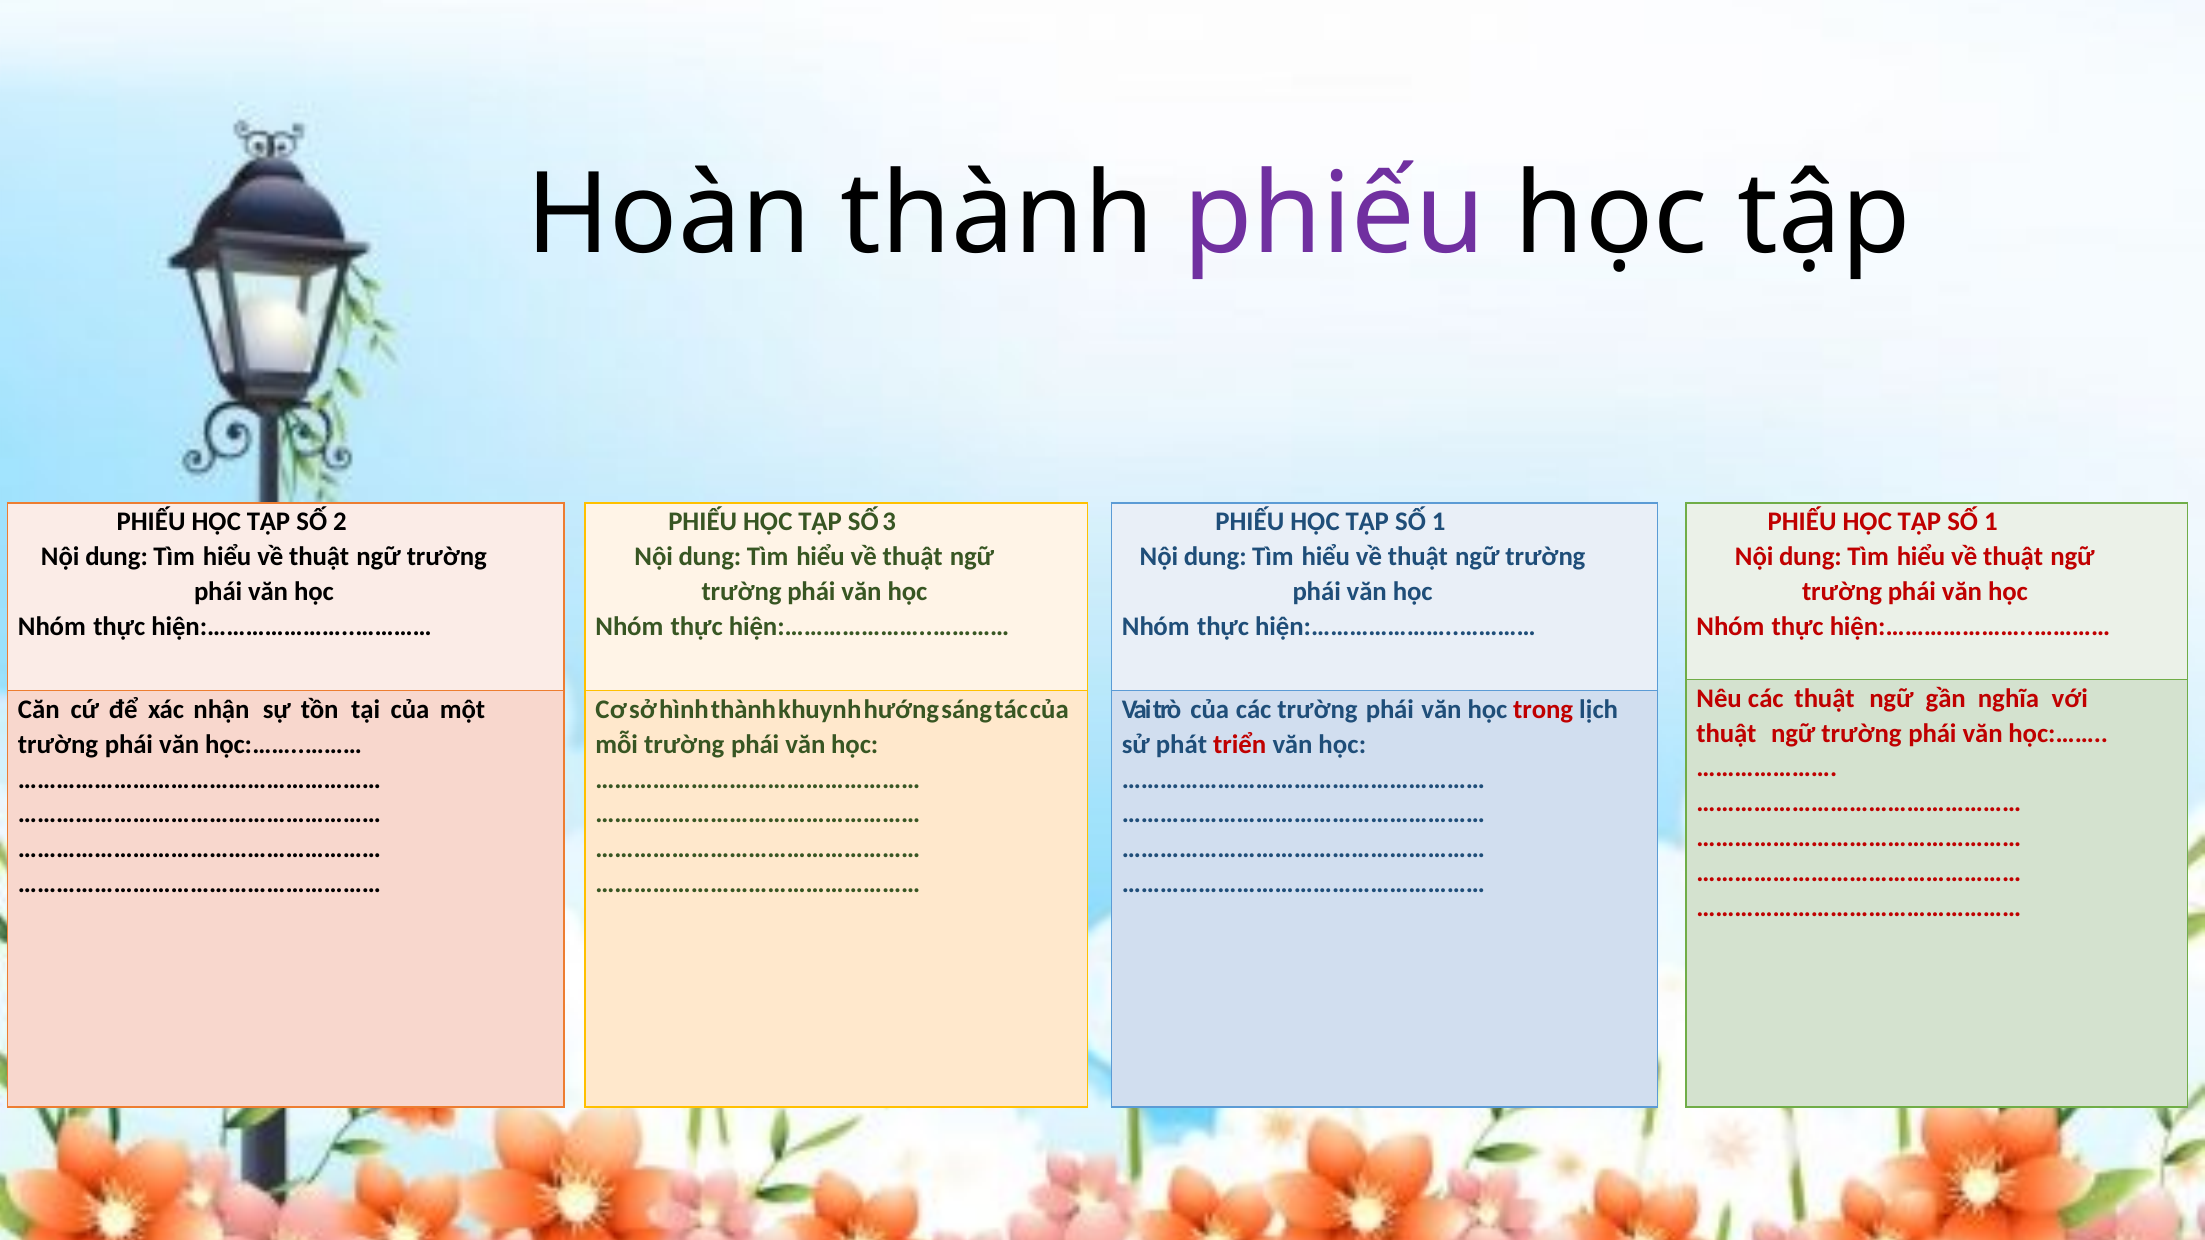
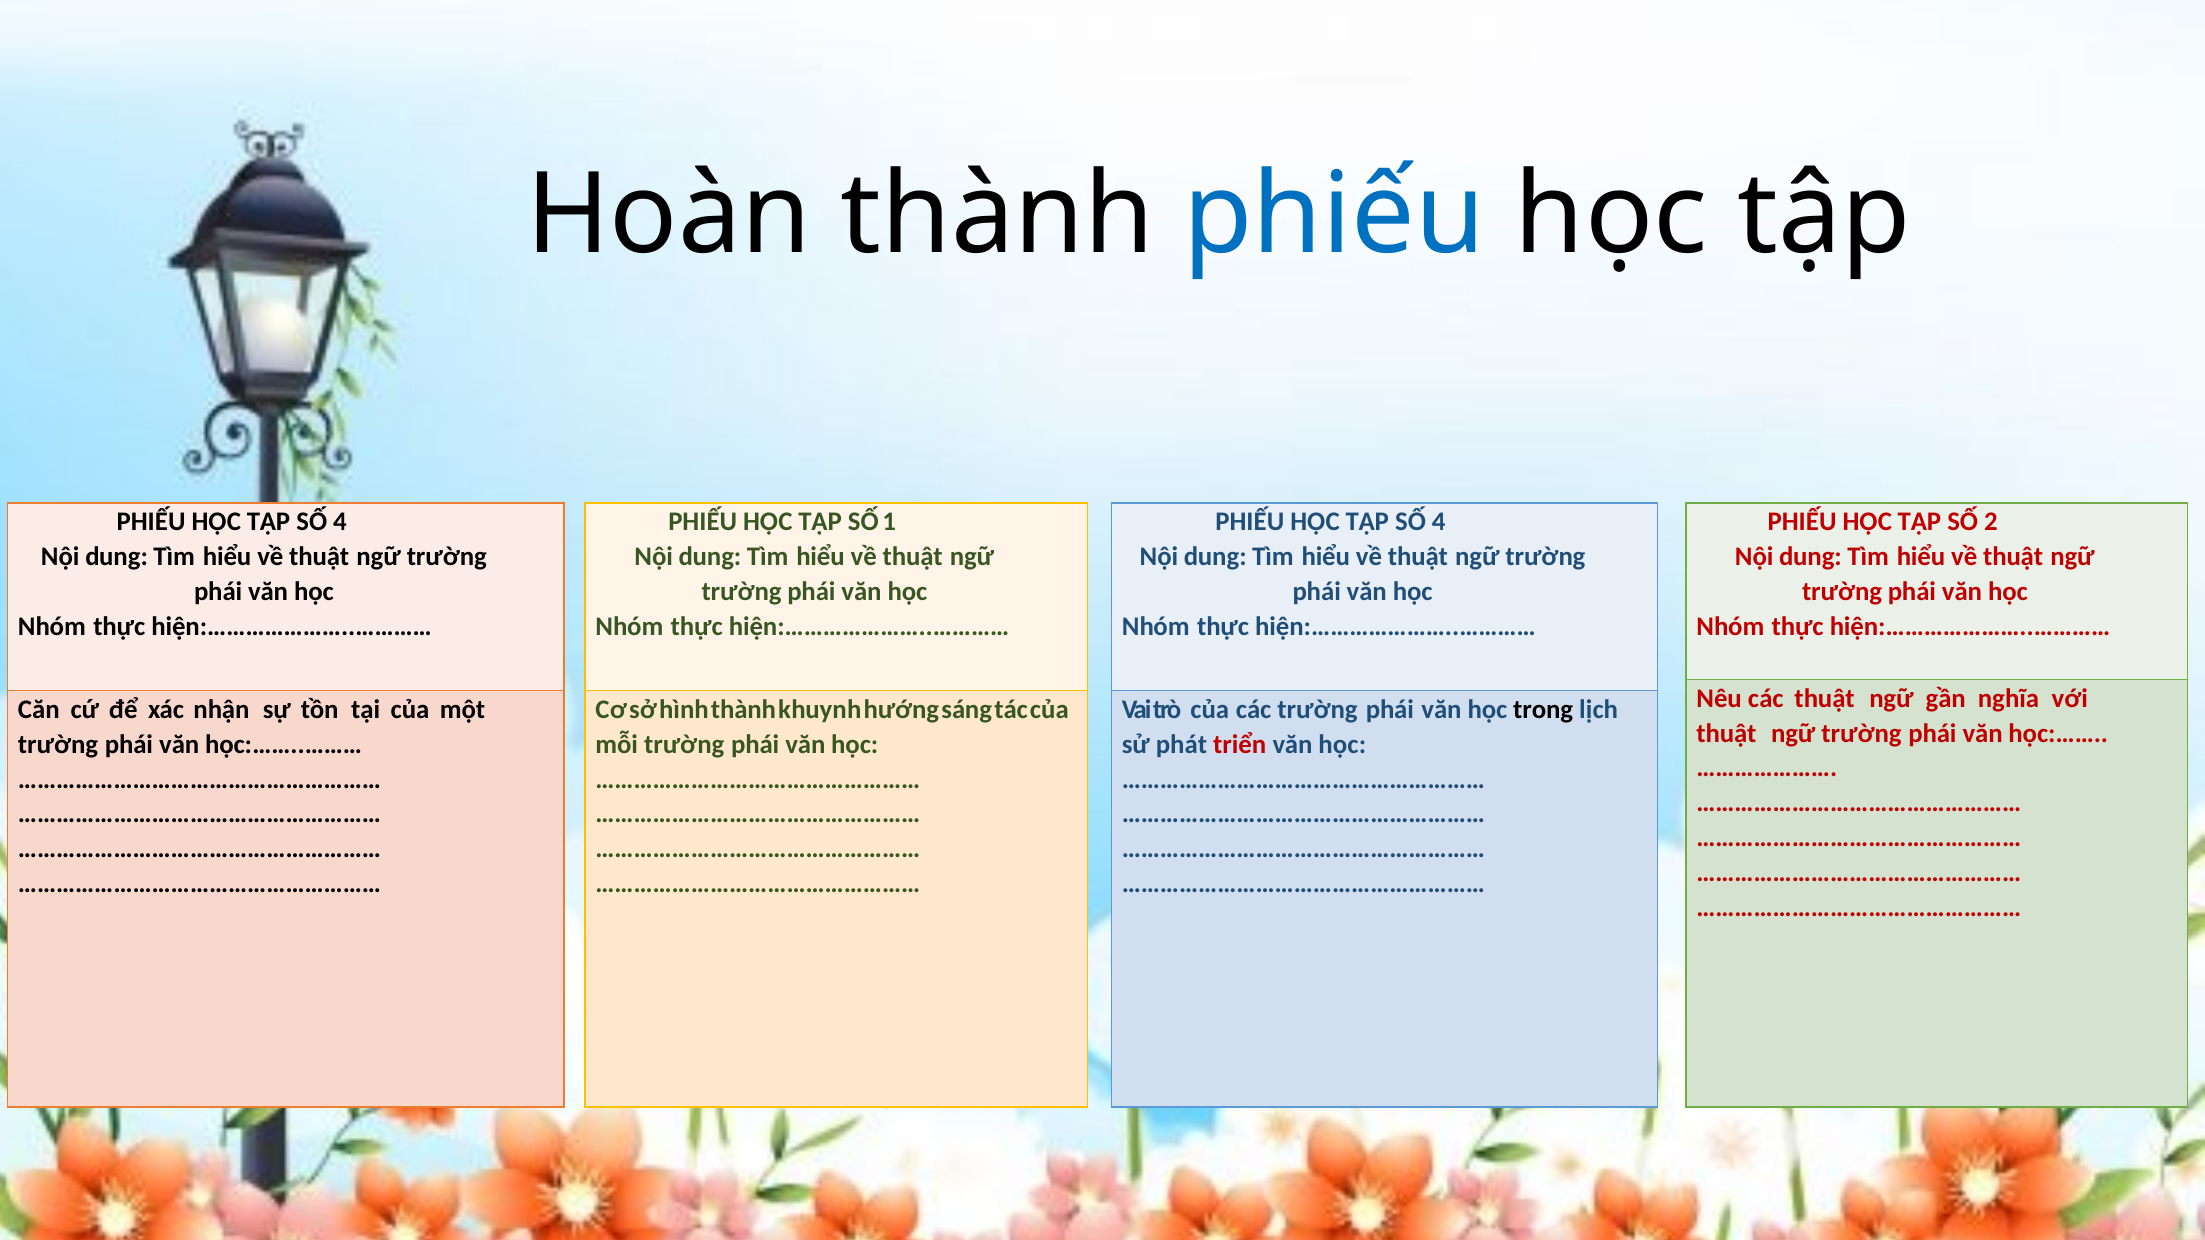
phiếu at (1334, 215) colour: purple -> blue
2 at (340, 522): 2 -> 4
3: 3 -> 1
1 at (1439, 522): 1 -> 4
1 at (1991, 522): 1 -> 2
trong colour: red -> black
